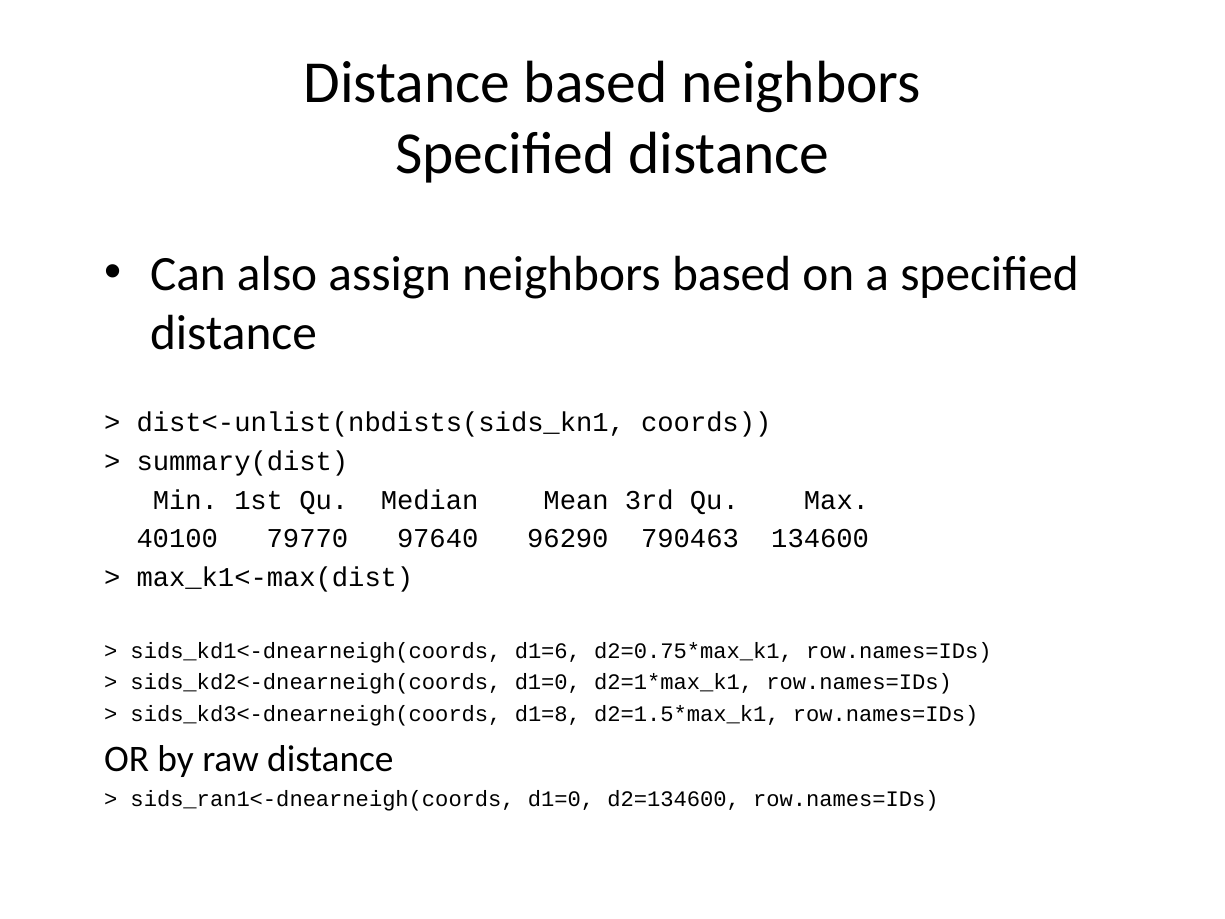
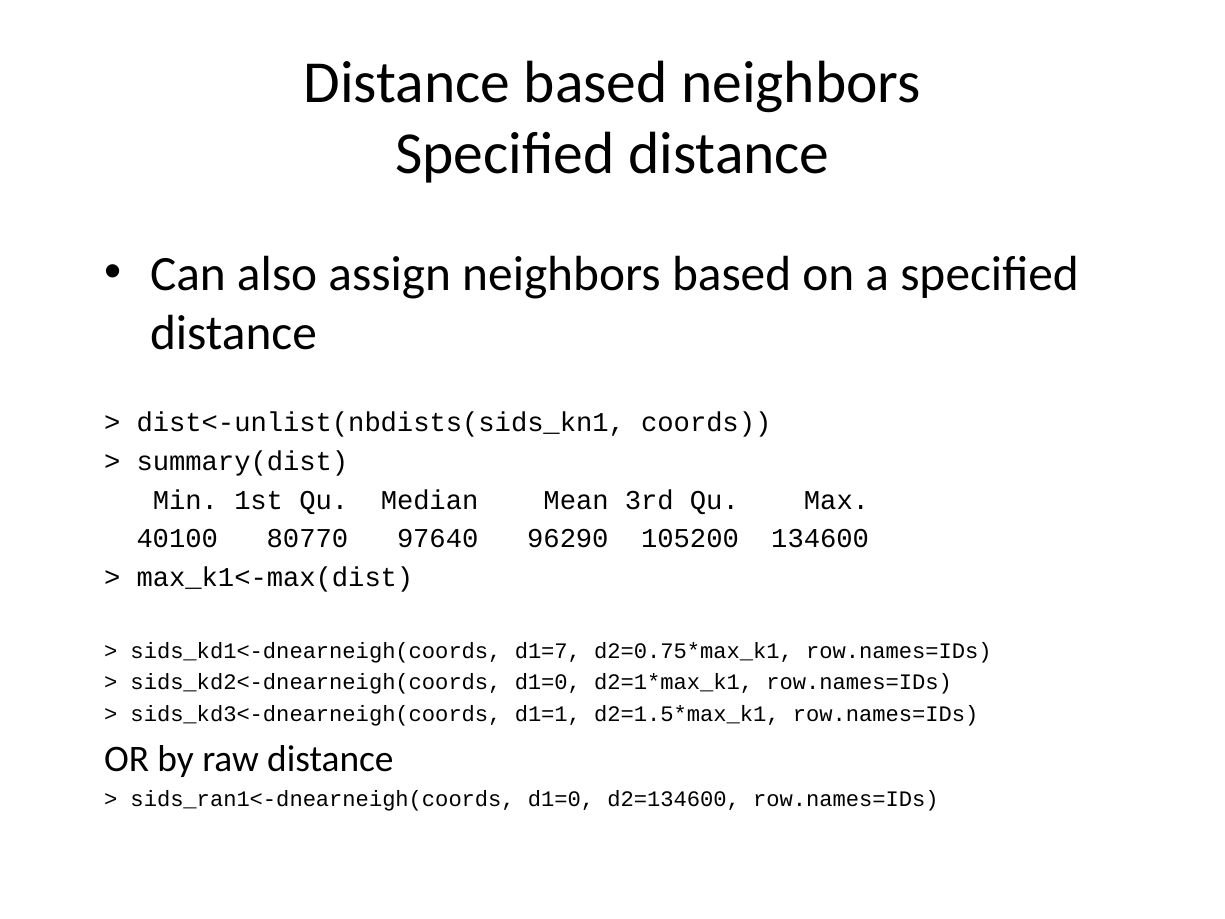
79770: 79770 -> 80770
790463: 790463 -> 105200
d1=6: d1=6 -> d1=7
d1=8: d1=8 -> d1=1
